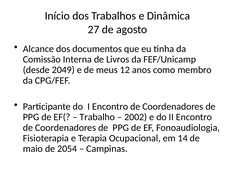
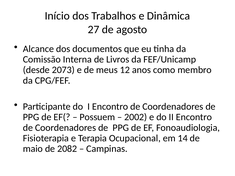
2049: 2049 -> 2073
Trabalho: Trabalho -> Possuem
2054: 2054 -> 2082
